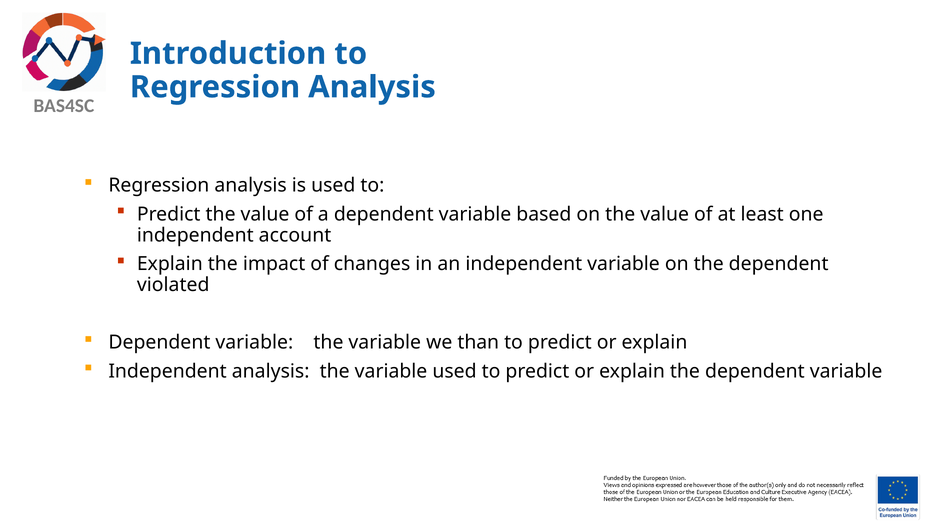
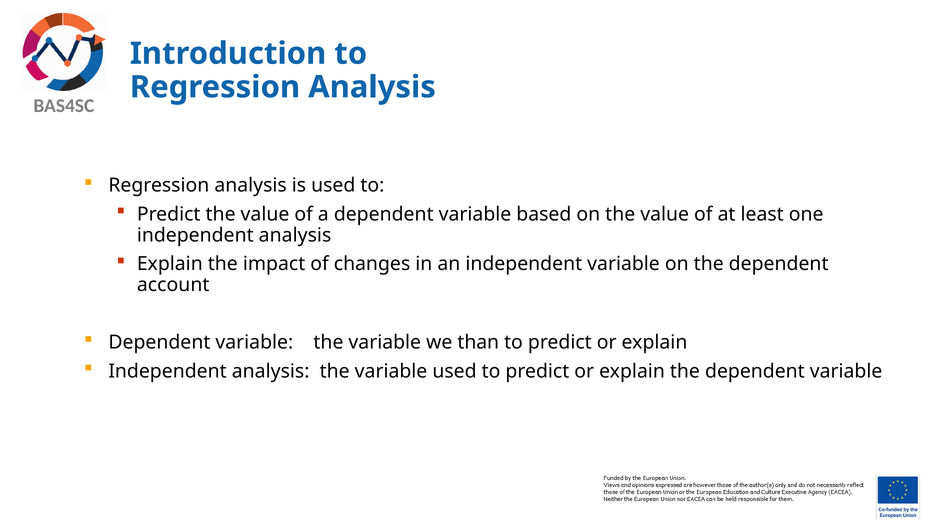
account at (295, 235): account -> analysis
violated: violated -> account
